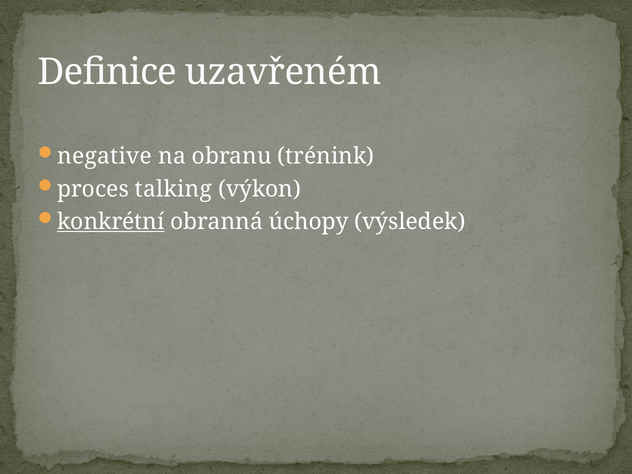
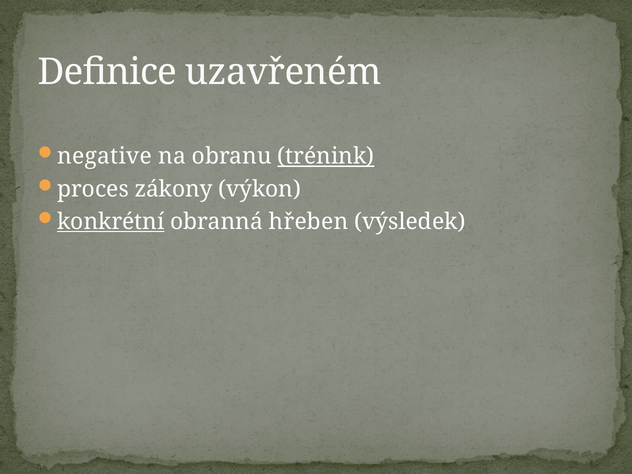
trénink underline: none -> present
talking: talking -> zákony
úchopy: úchopy -> hřeben
